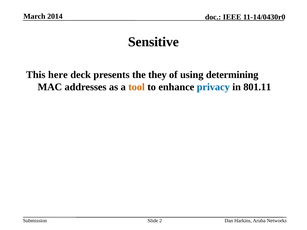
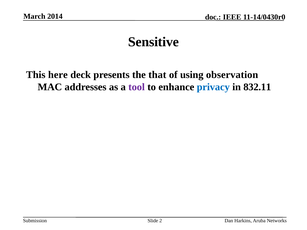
they: they -> that
determining: determining -> observation
tool colour: orange -> purple
801.11: 801.11 -> 832.11
